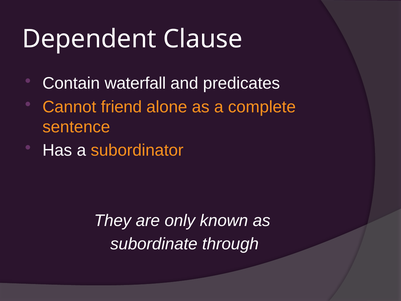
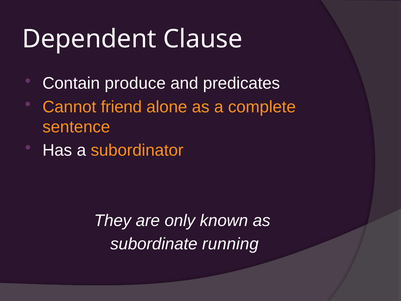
waterfall: waterfall -> produce
through: through -> running
